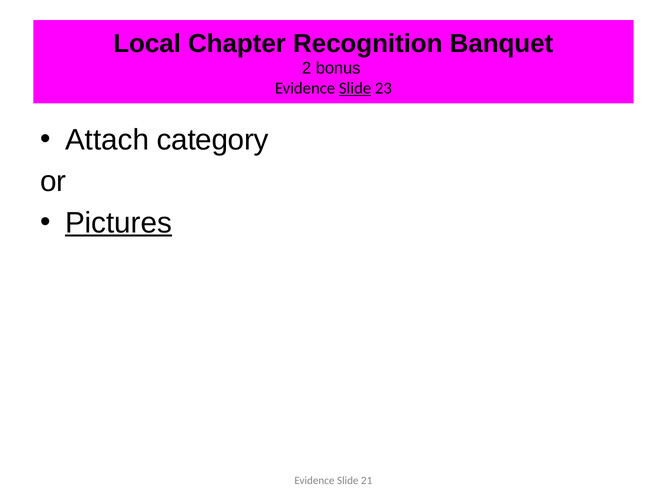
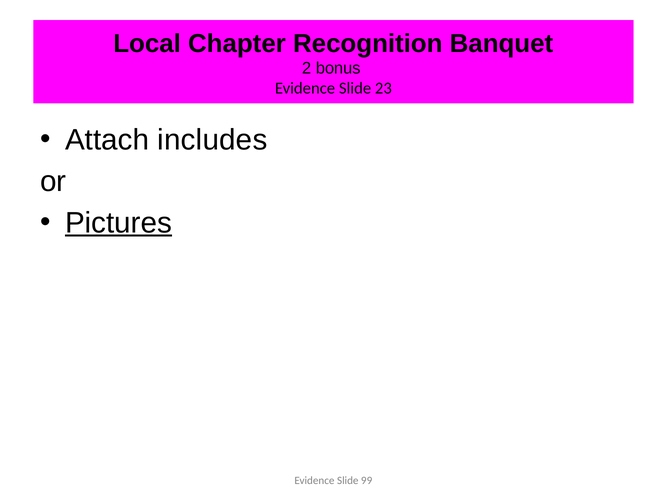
Slide at (355, 88) underline: present -> none
category: category -> includes
21: 21 -> 99
